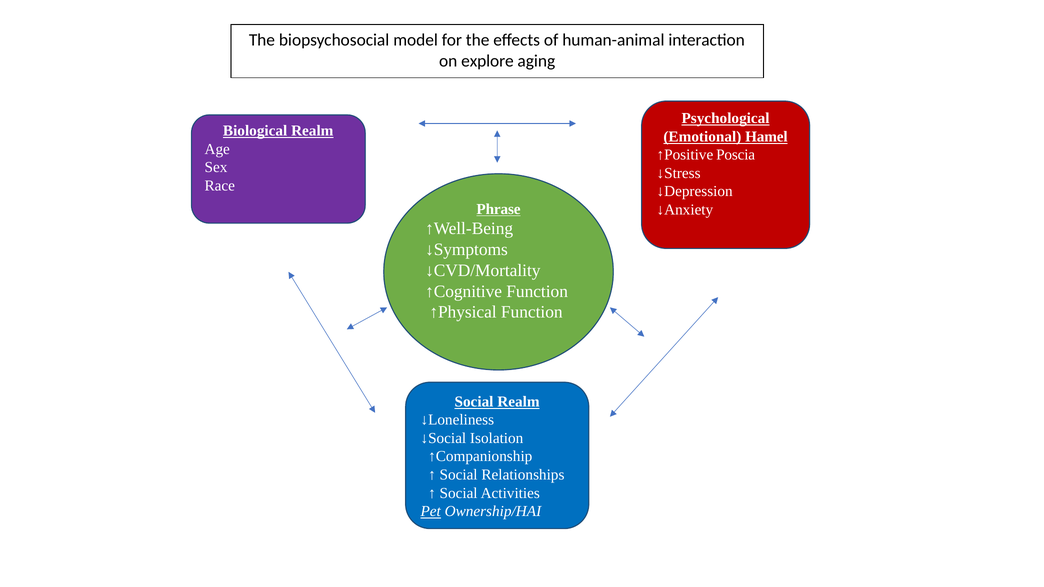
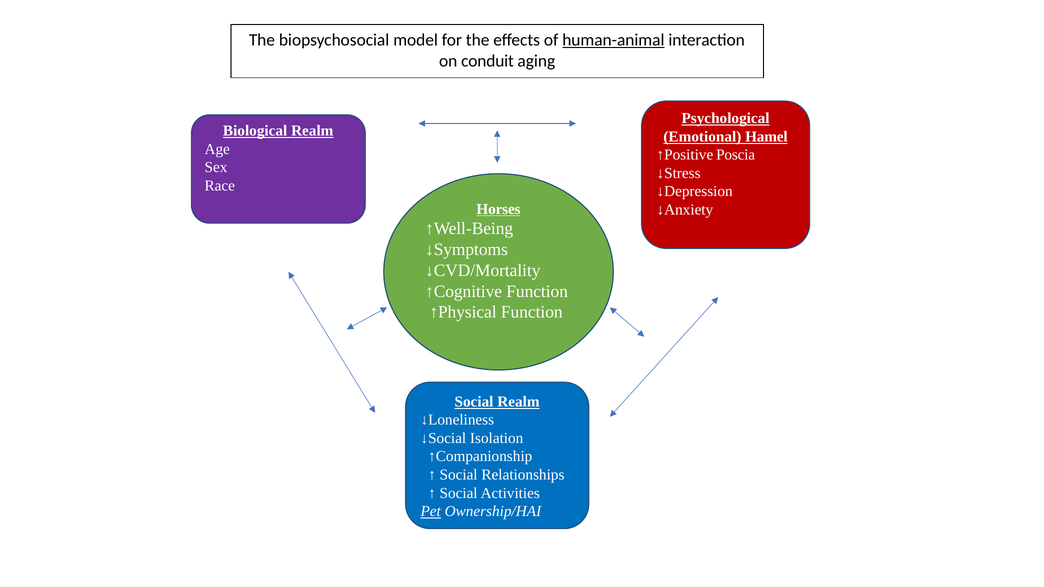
human-animal underline: none -> present
explore: explore -> conduit
Phrase: Phrase -> Horses
